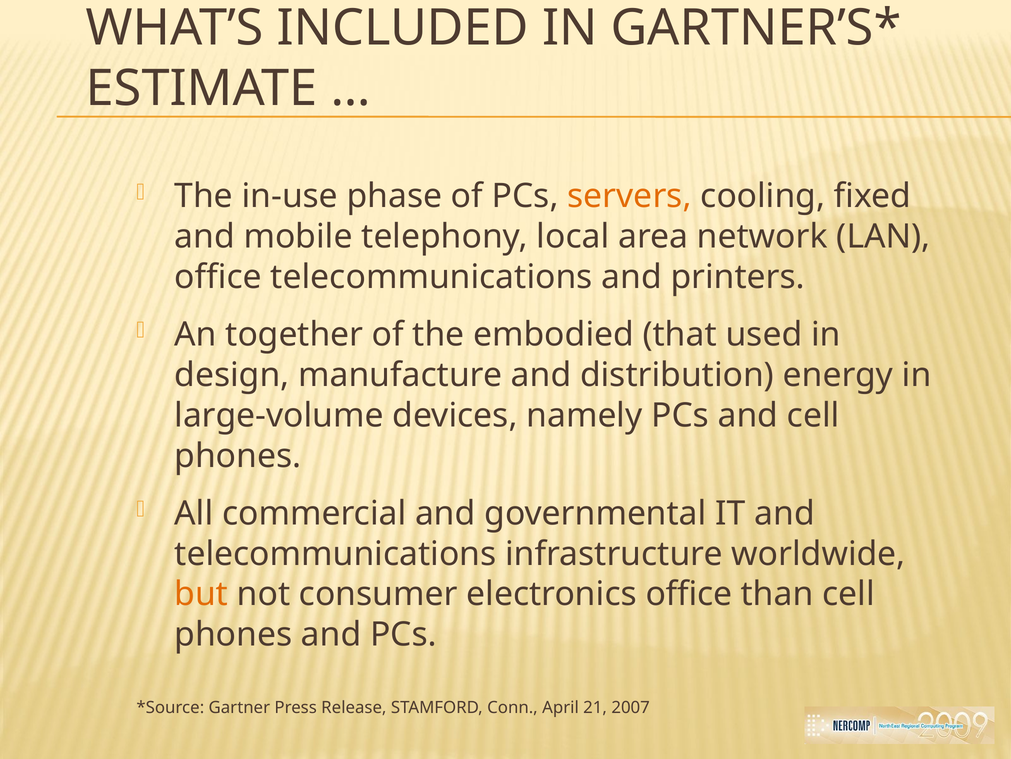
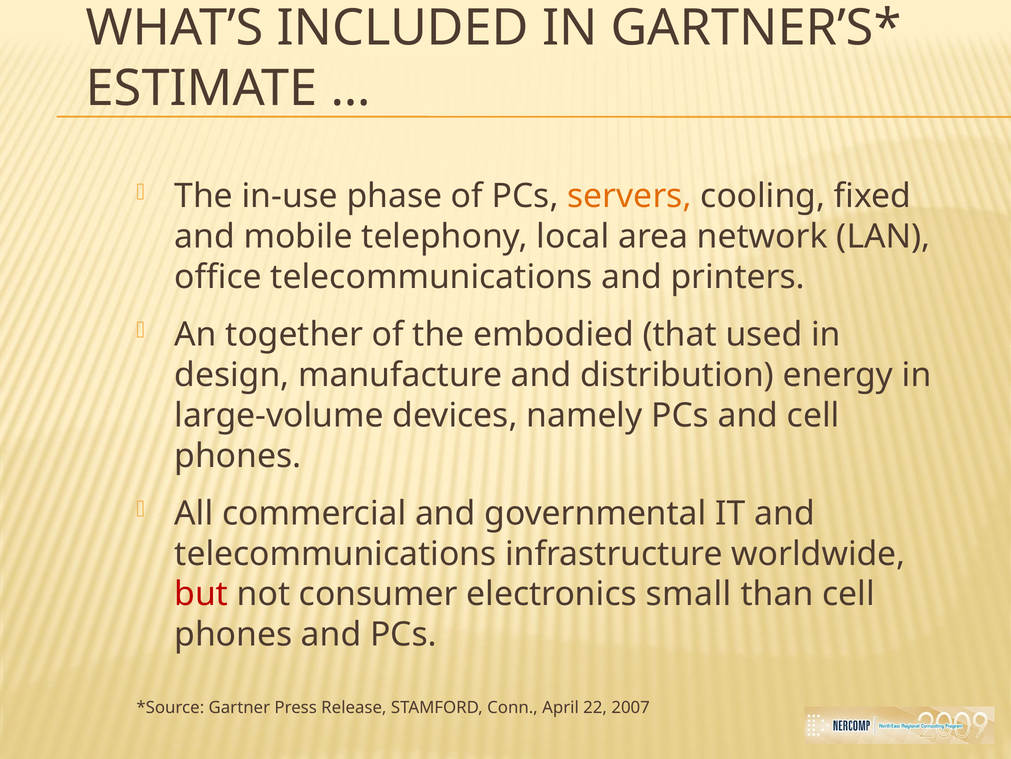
but colour: orange -> red
electronics office: office -> small
21: 21 -> 22
